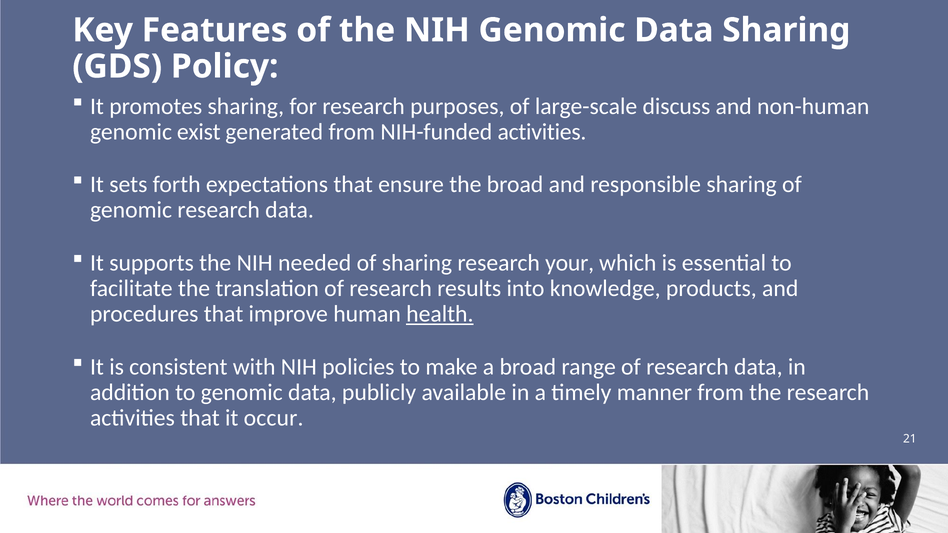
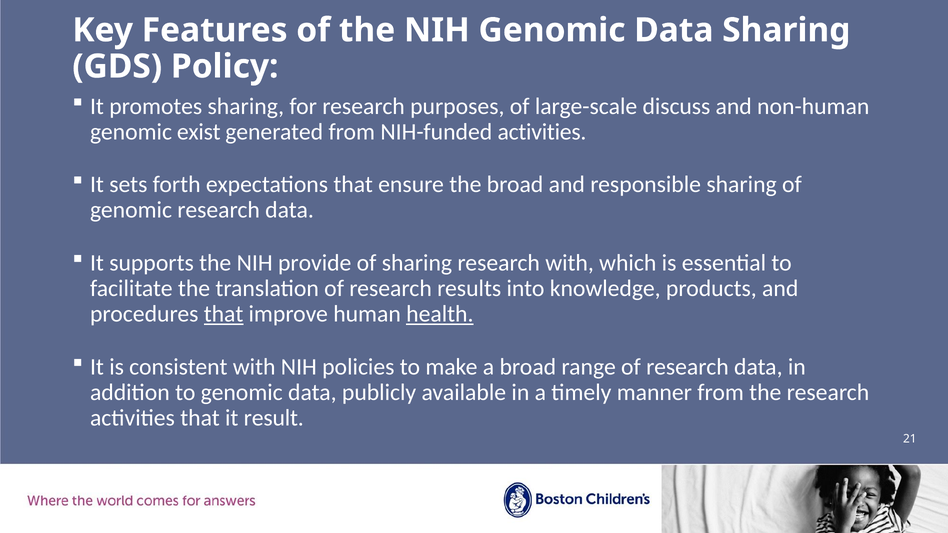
needed: needed -> provide
research your: your -> with
that at (224, 314) underline: none -> present
occur: occur -> result
